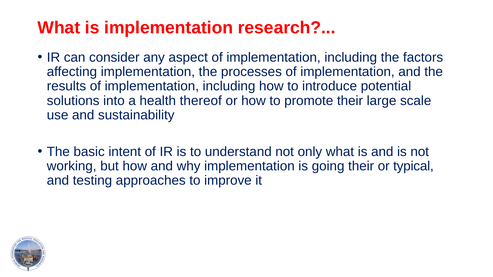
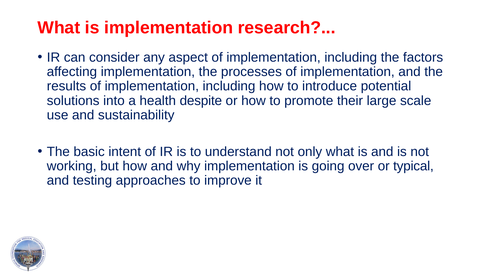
thereof: thereof -> despite
going their: their -> over
